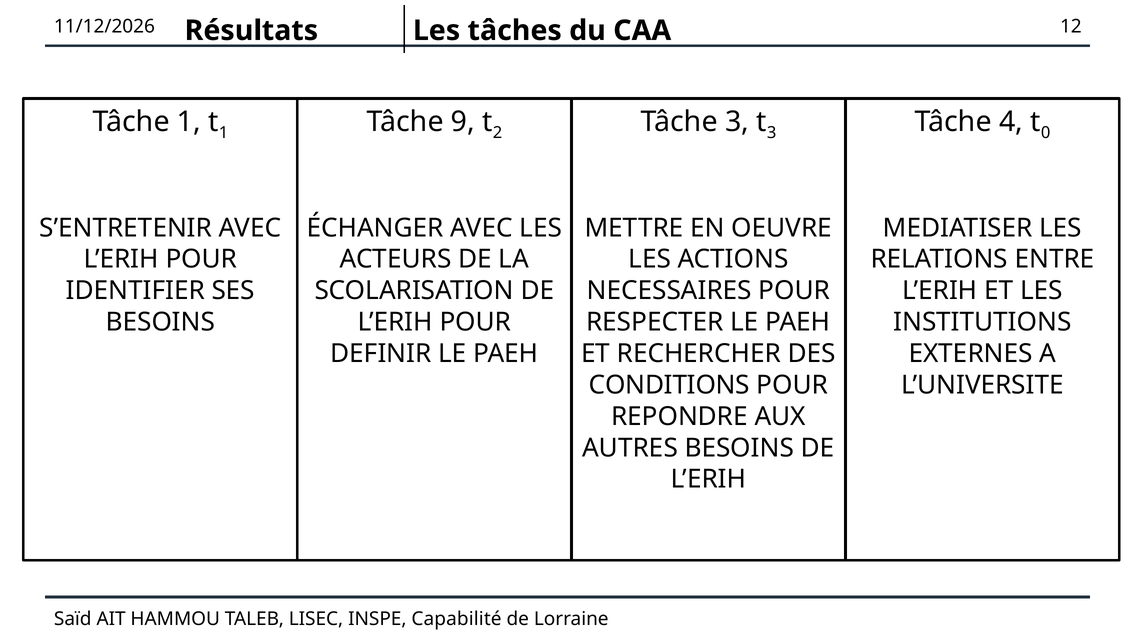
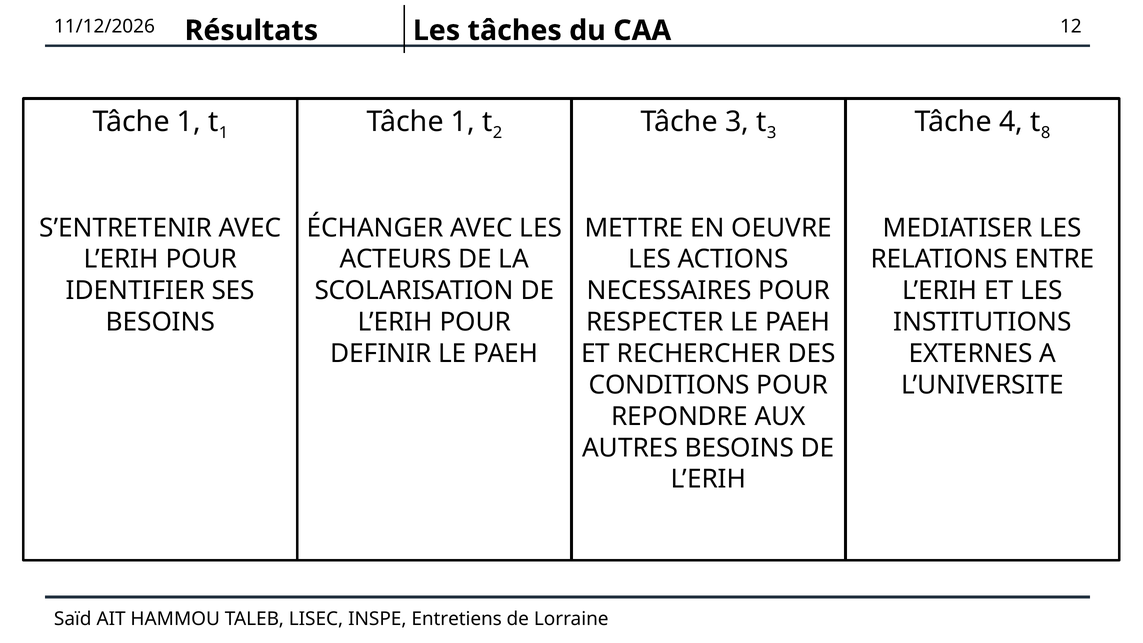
9 at (463, 122): 9 -> 1
0: 0 -> 8
Capabilité: Capabilité -> Entretiens
